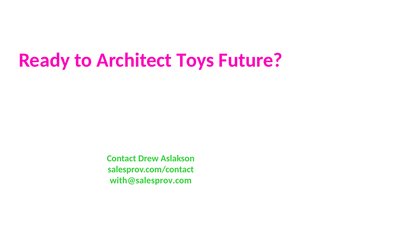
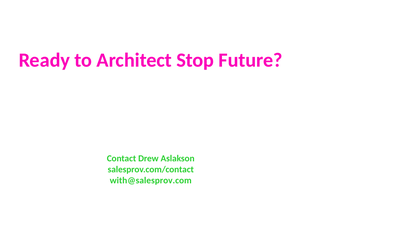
Architect Toys: Toys -> Stop
